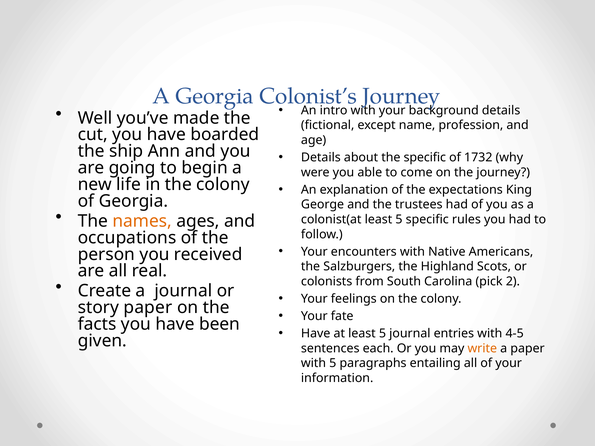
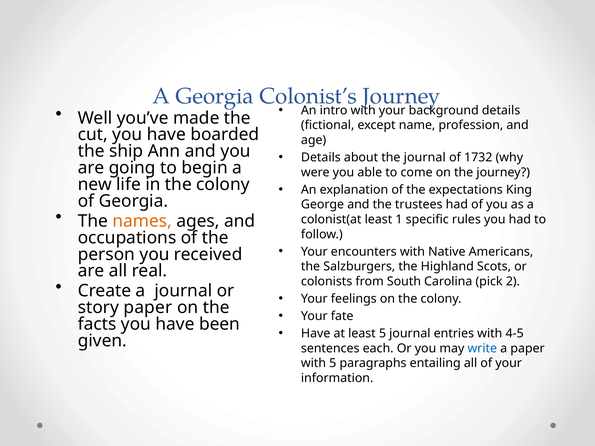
the specific: specific -> journal
colonist(at least 5: 5 -> 1
write colour: orange -> blue
